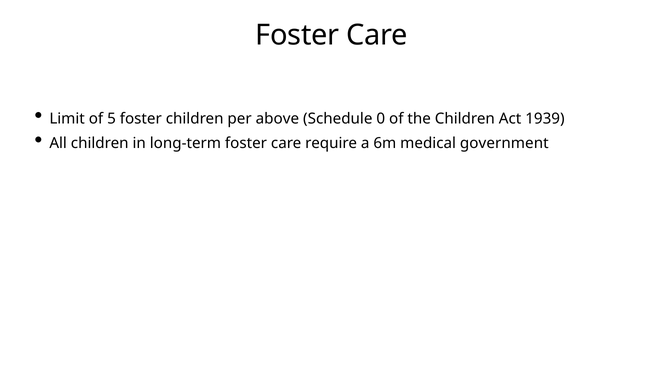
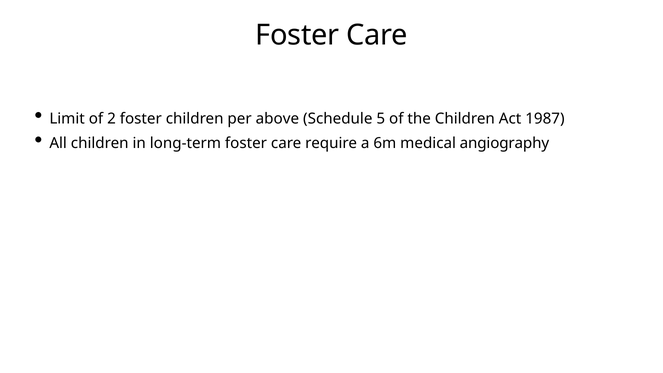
5: 5 -> 2
0: 0 -> 5
1939: 1939 -> 1987
government: government -> angiography
